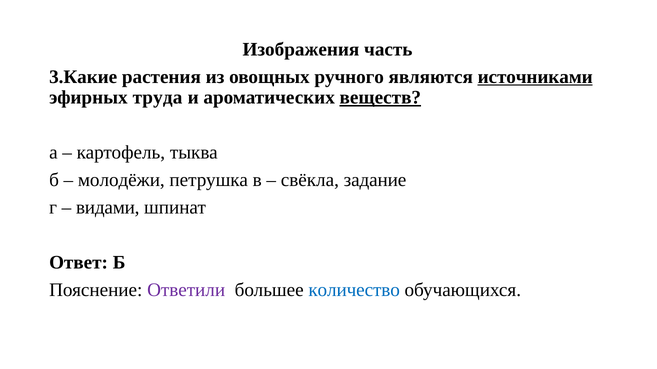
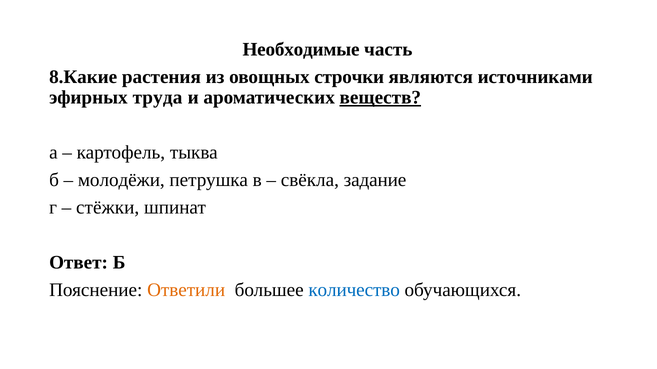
Изображения: Изображения -> Необходимые
3.Какие: 3.Какие -> 8.Какие
ручного: ручного -> строчки
источниками underline: present -> none
видами: видами -> стёжки
Ответили colour: purple -> orange
